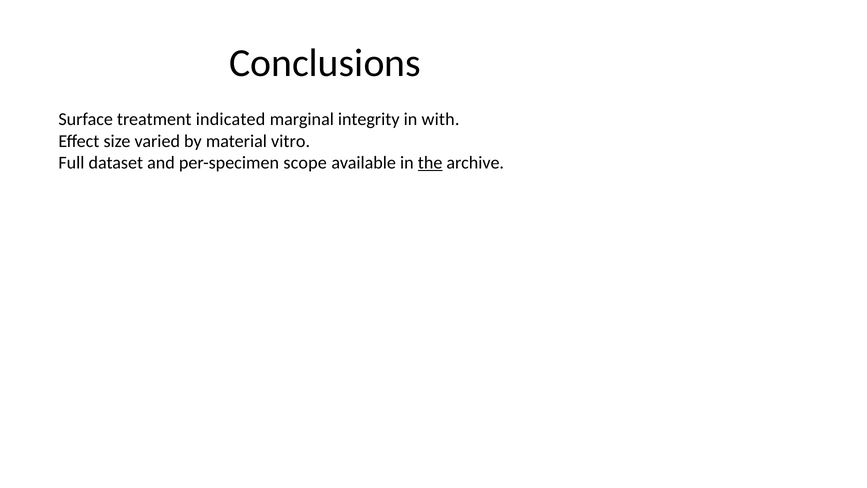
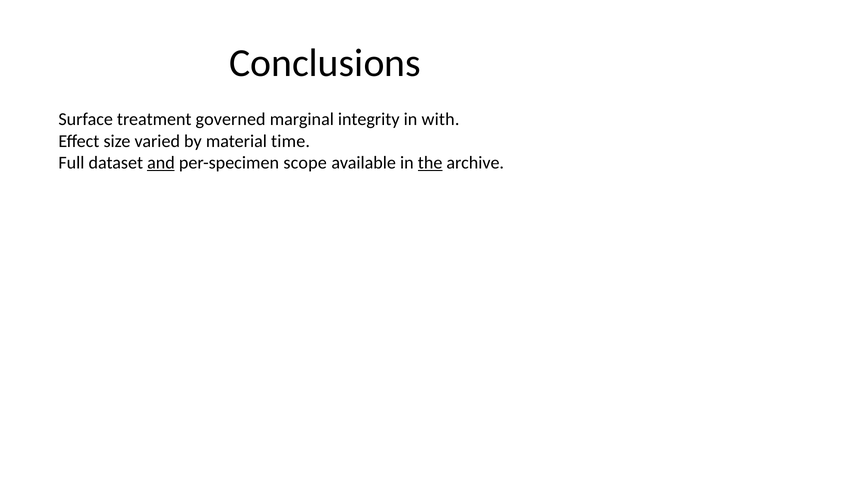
indicated: indicated -> governed
vitro: vitro -> time
and underline: none -> present
